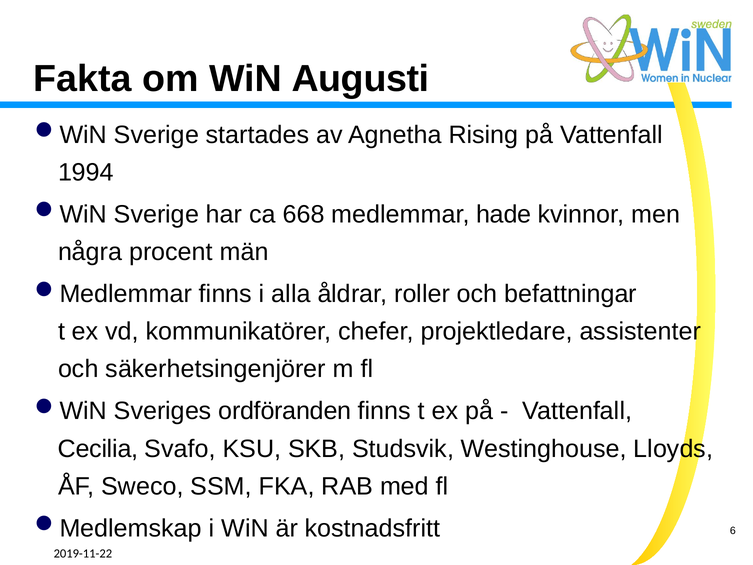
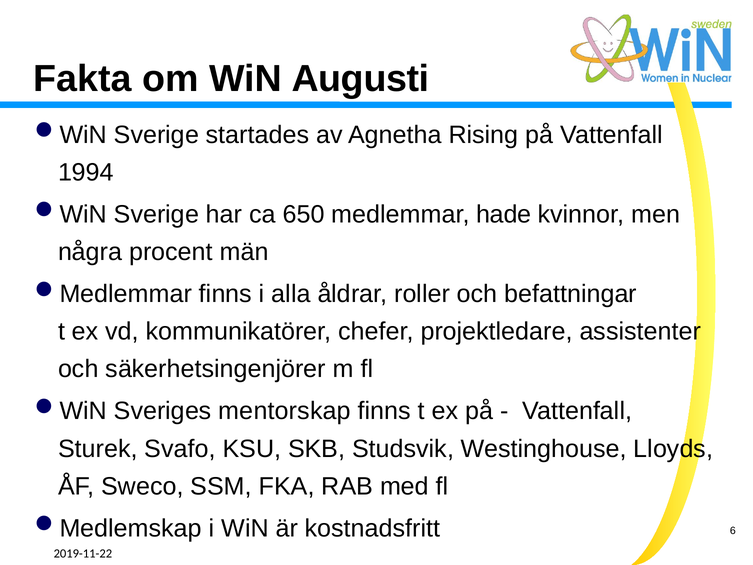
668: 668 -> 650
ordföranden: ordföranden -> mentorskap
Cecilia: Cecilia -> Sturek
